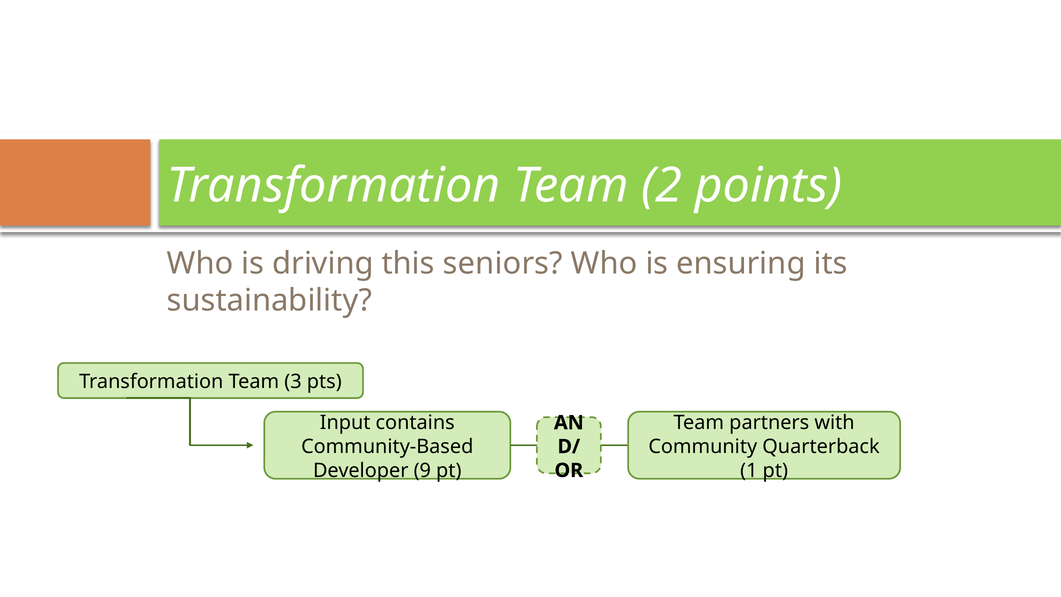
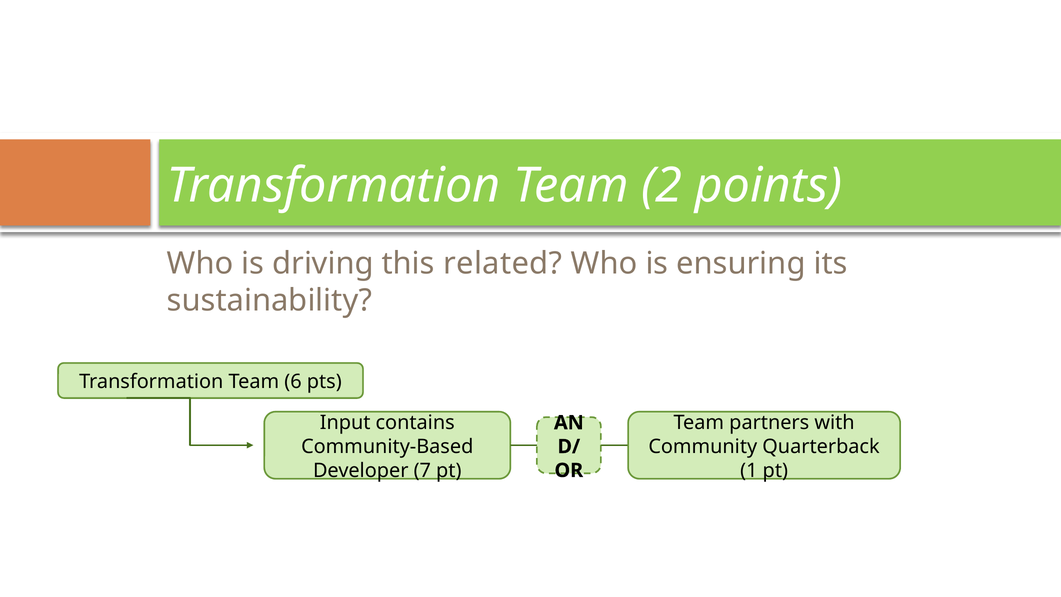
seniors: seniors -> related
3: 3 -> 6
9: 9 -> 7
